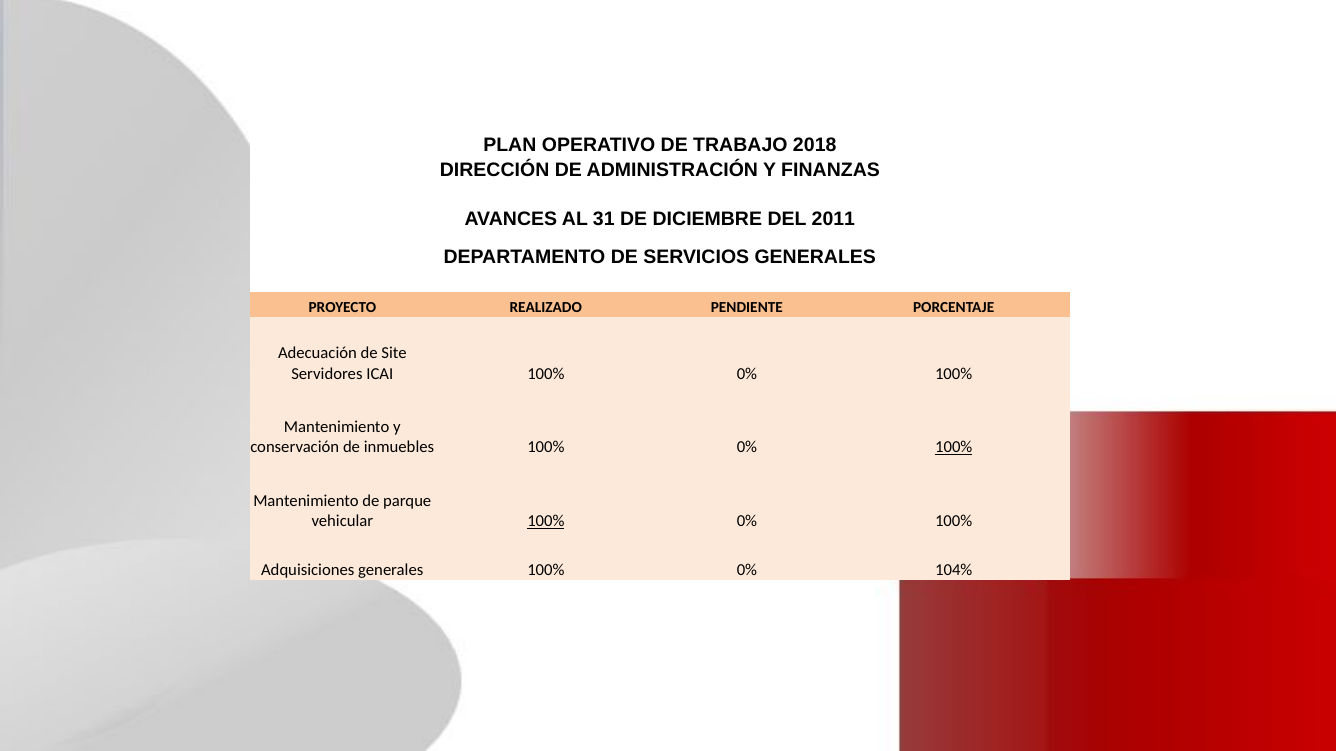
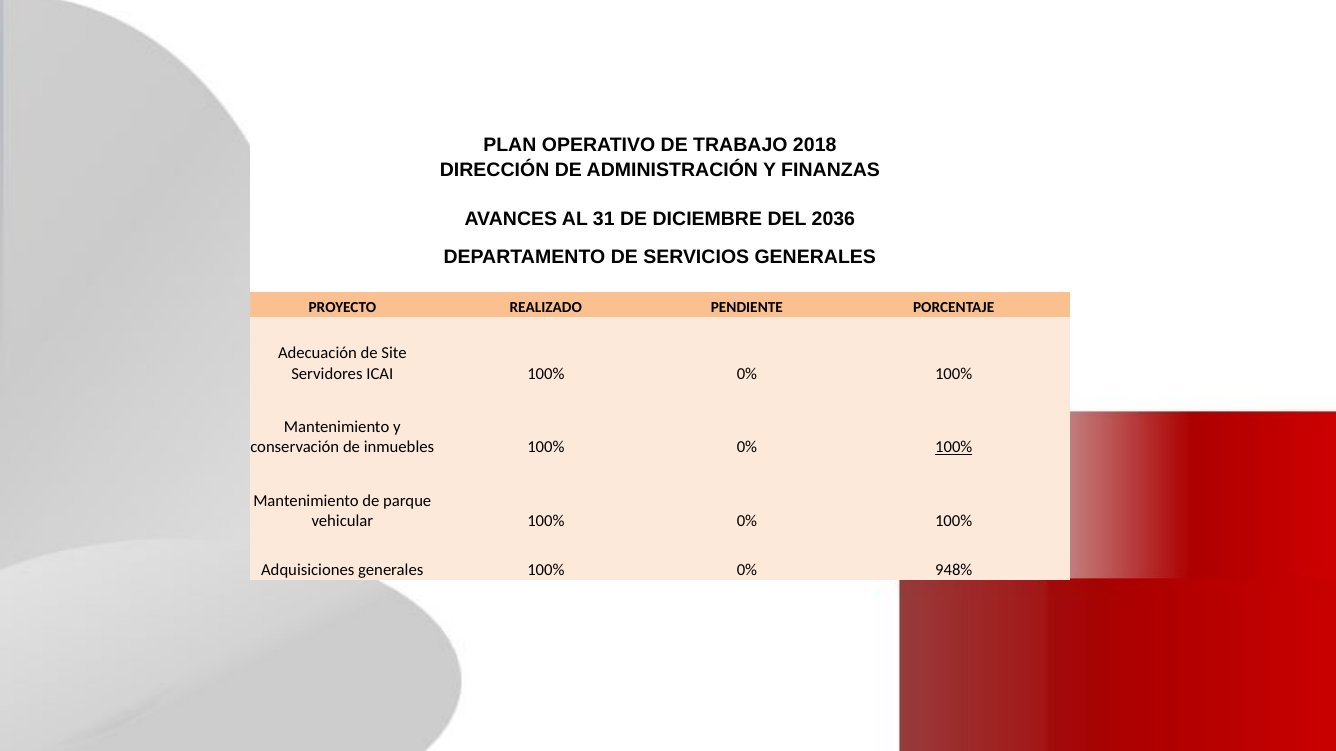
2011: 2011 -> 2036
100% at (546, 521) underline: present -> none
104%: 104% -> 948%
